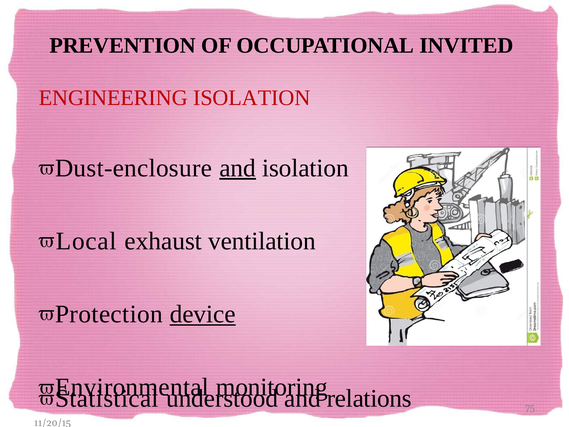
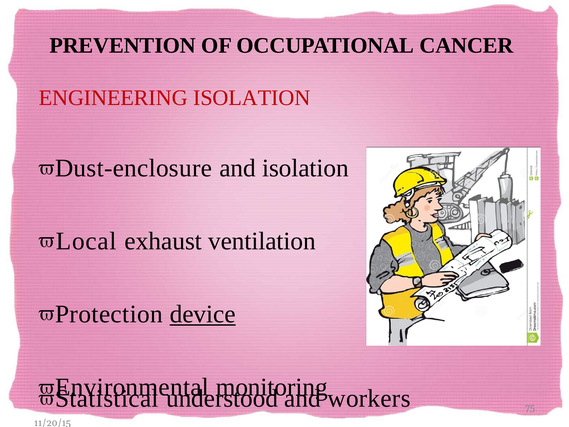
INVITED: INVITED -> CANCER
and at (238, 168) underline: present -> none
relations: relations -> workers
